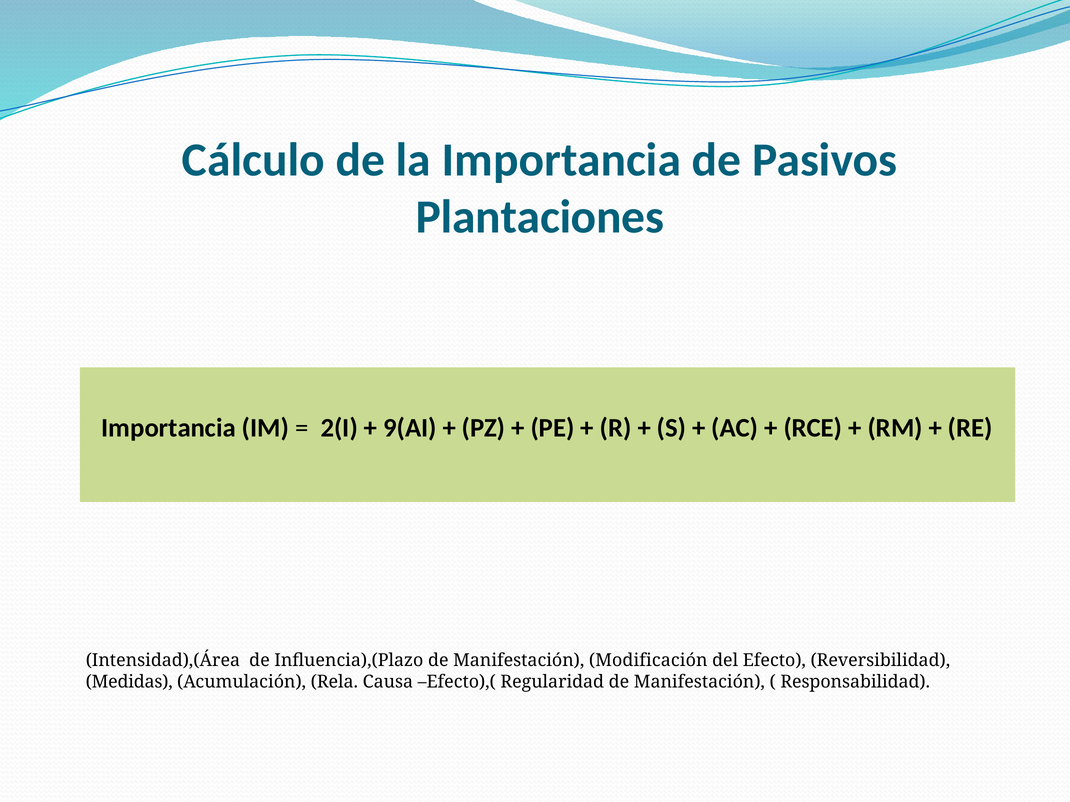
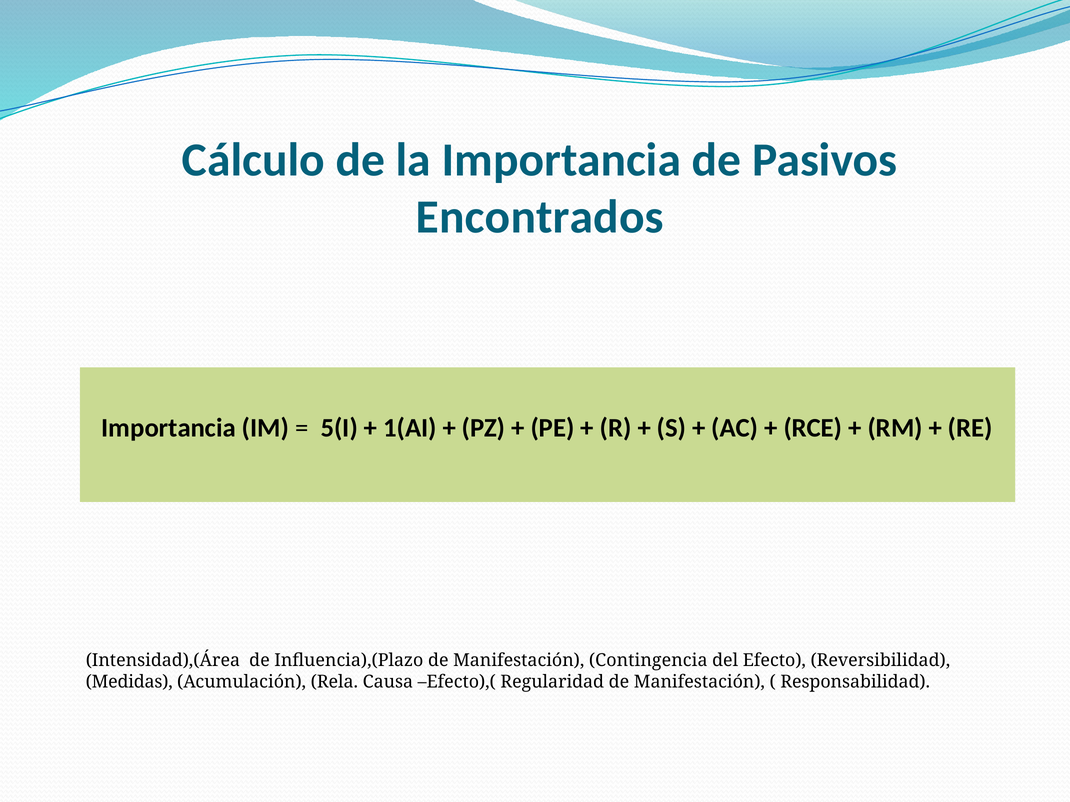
Plantaciones: Plantaciones -> Encontrados
2(I: 2(I -> 5(I
9(AI: 9(AI -> 1(AI
Modificación: Modificación -> Contingencia
